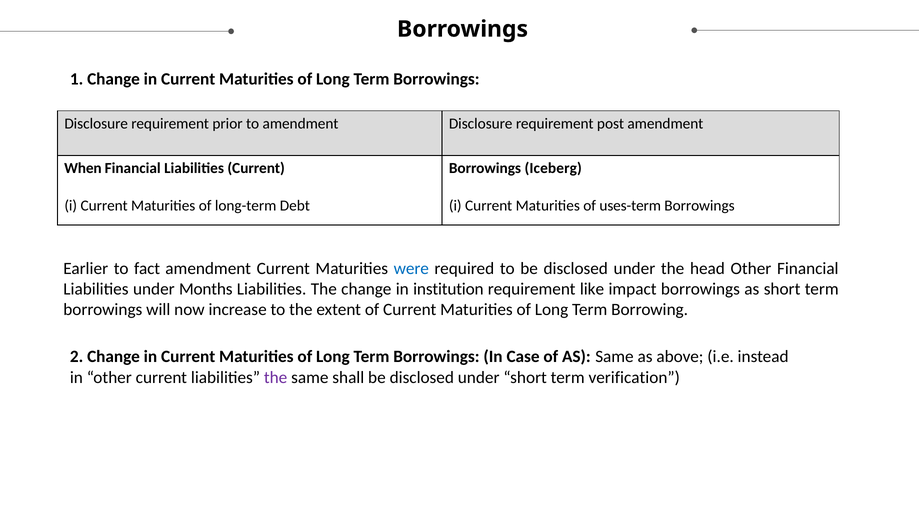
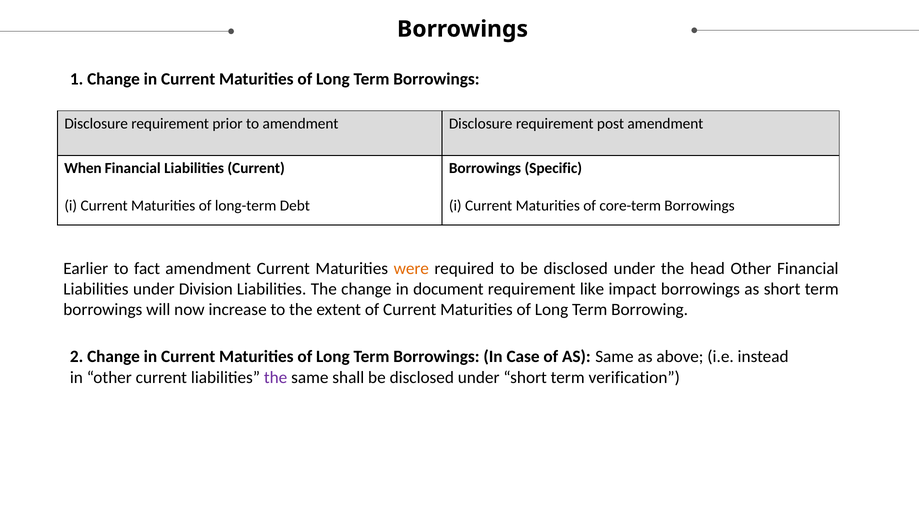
Iceberg: Iceberg -> Specific
uses-term: uses-term -> core-term
were colour: blue -> orange
Months: Months -> Division
institution: institution -> document
